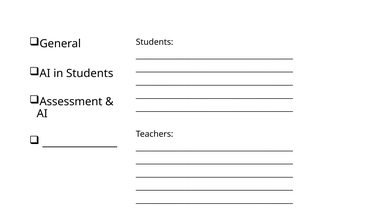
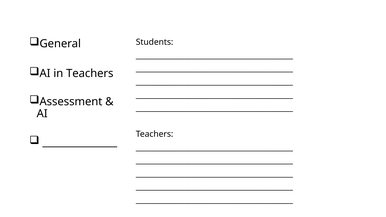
in Students: Students -> Teachers
